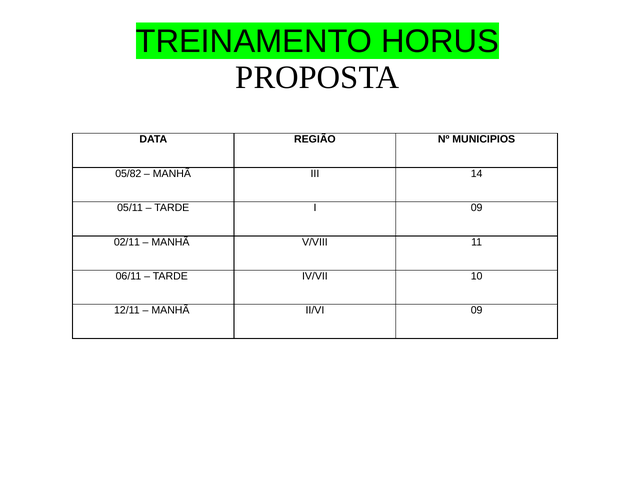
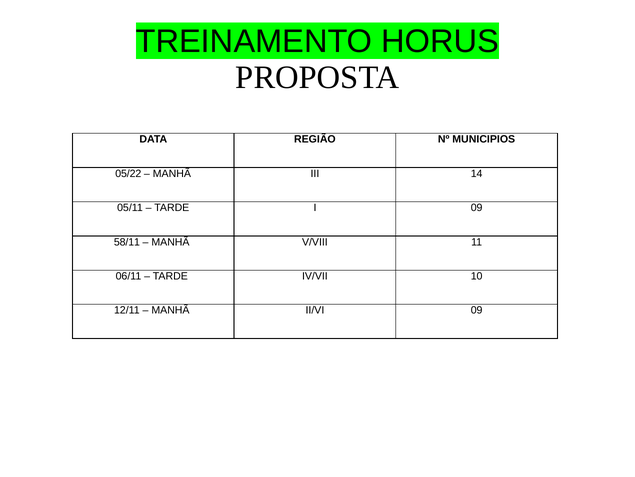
05/82: 05/82 -> 05/22
02/11: 02/11 -> 58/11
